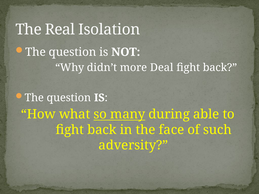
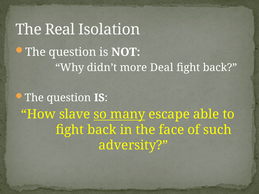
what: what -> slave
during: during -> escape
